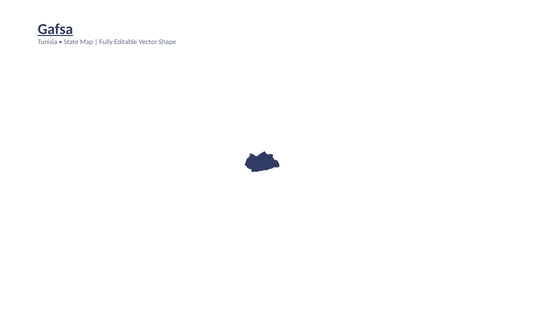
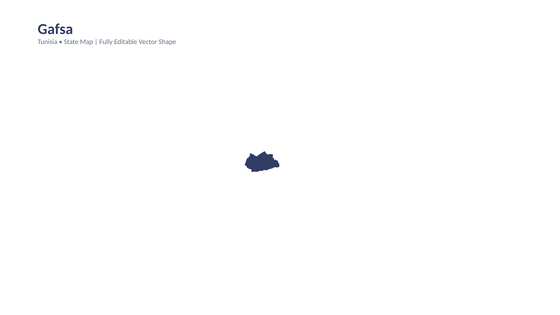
Gafsa underline: present -> none
